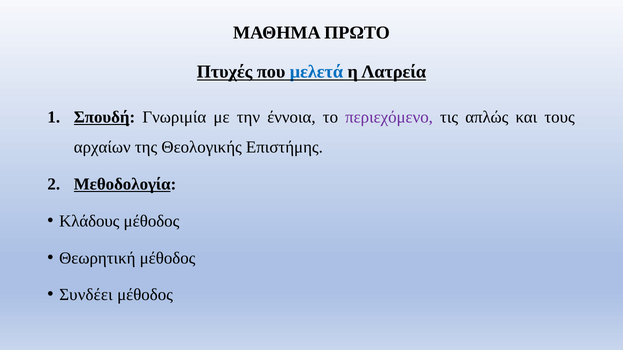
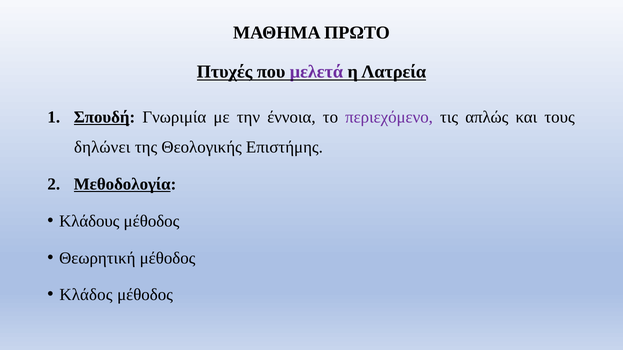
μελετά colour: blue -> purple
αρχαίων: αρχαίων -> δηλώνει
Συνδέει: Συνδέει -> Κλάδος
